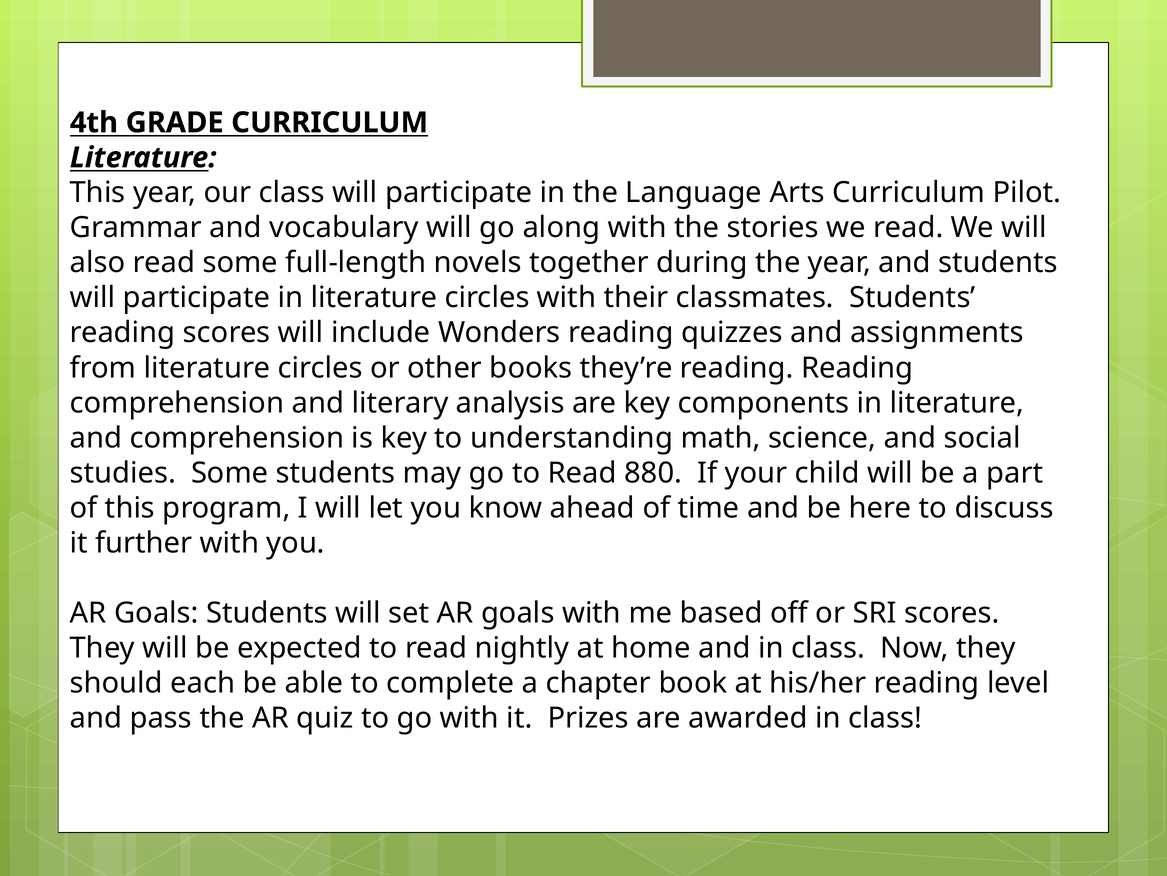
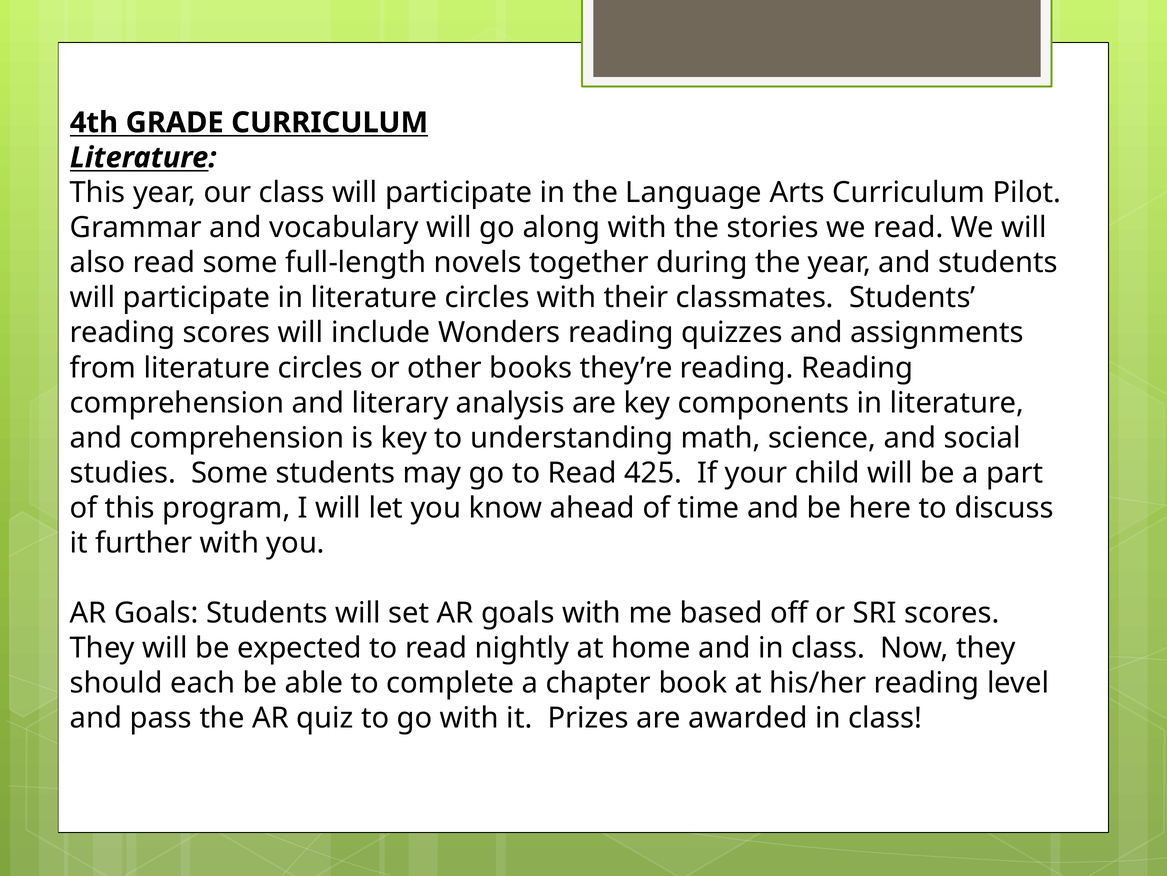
880: 880 -> 425
